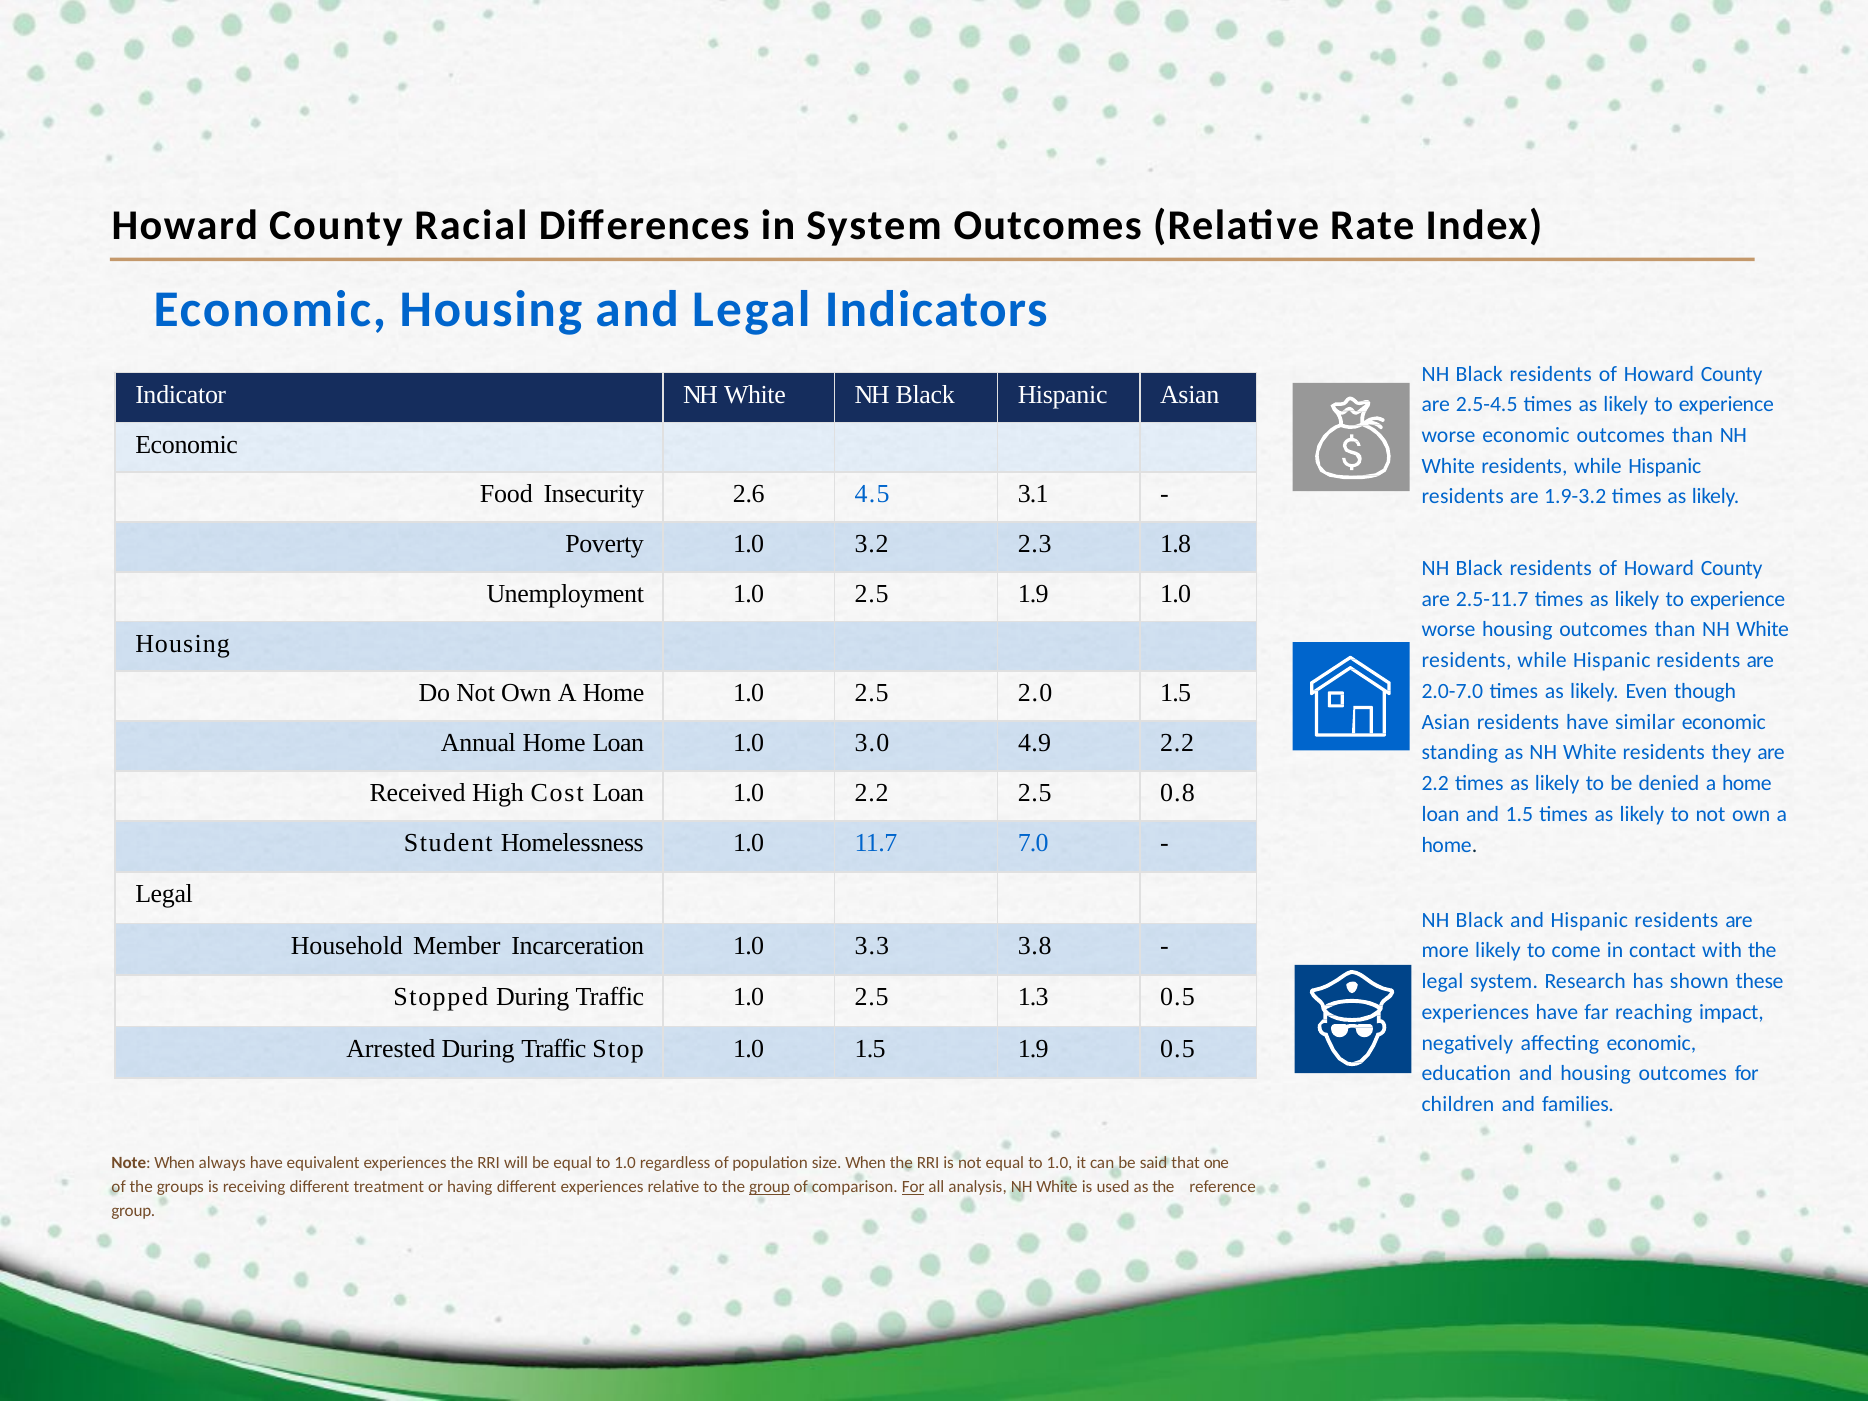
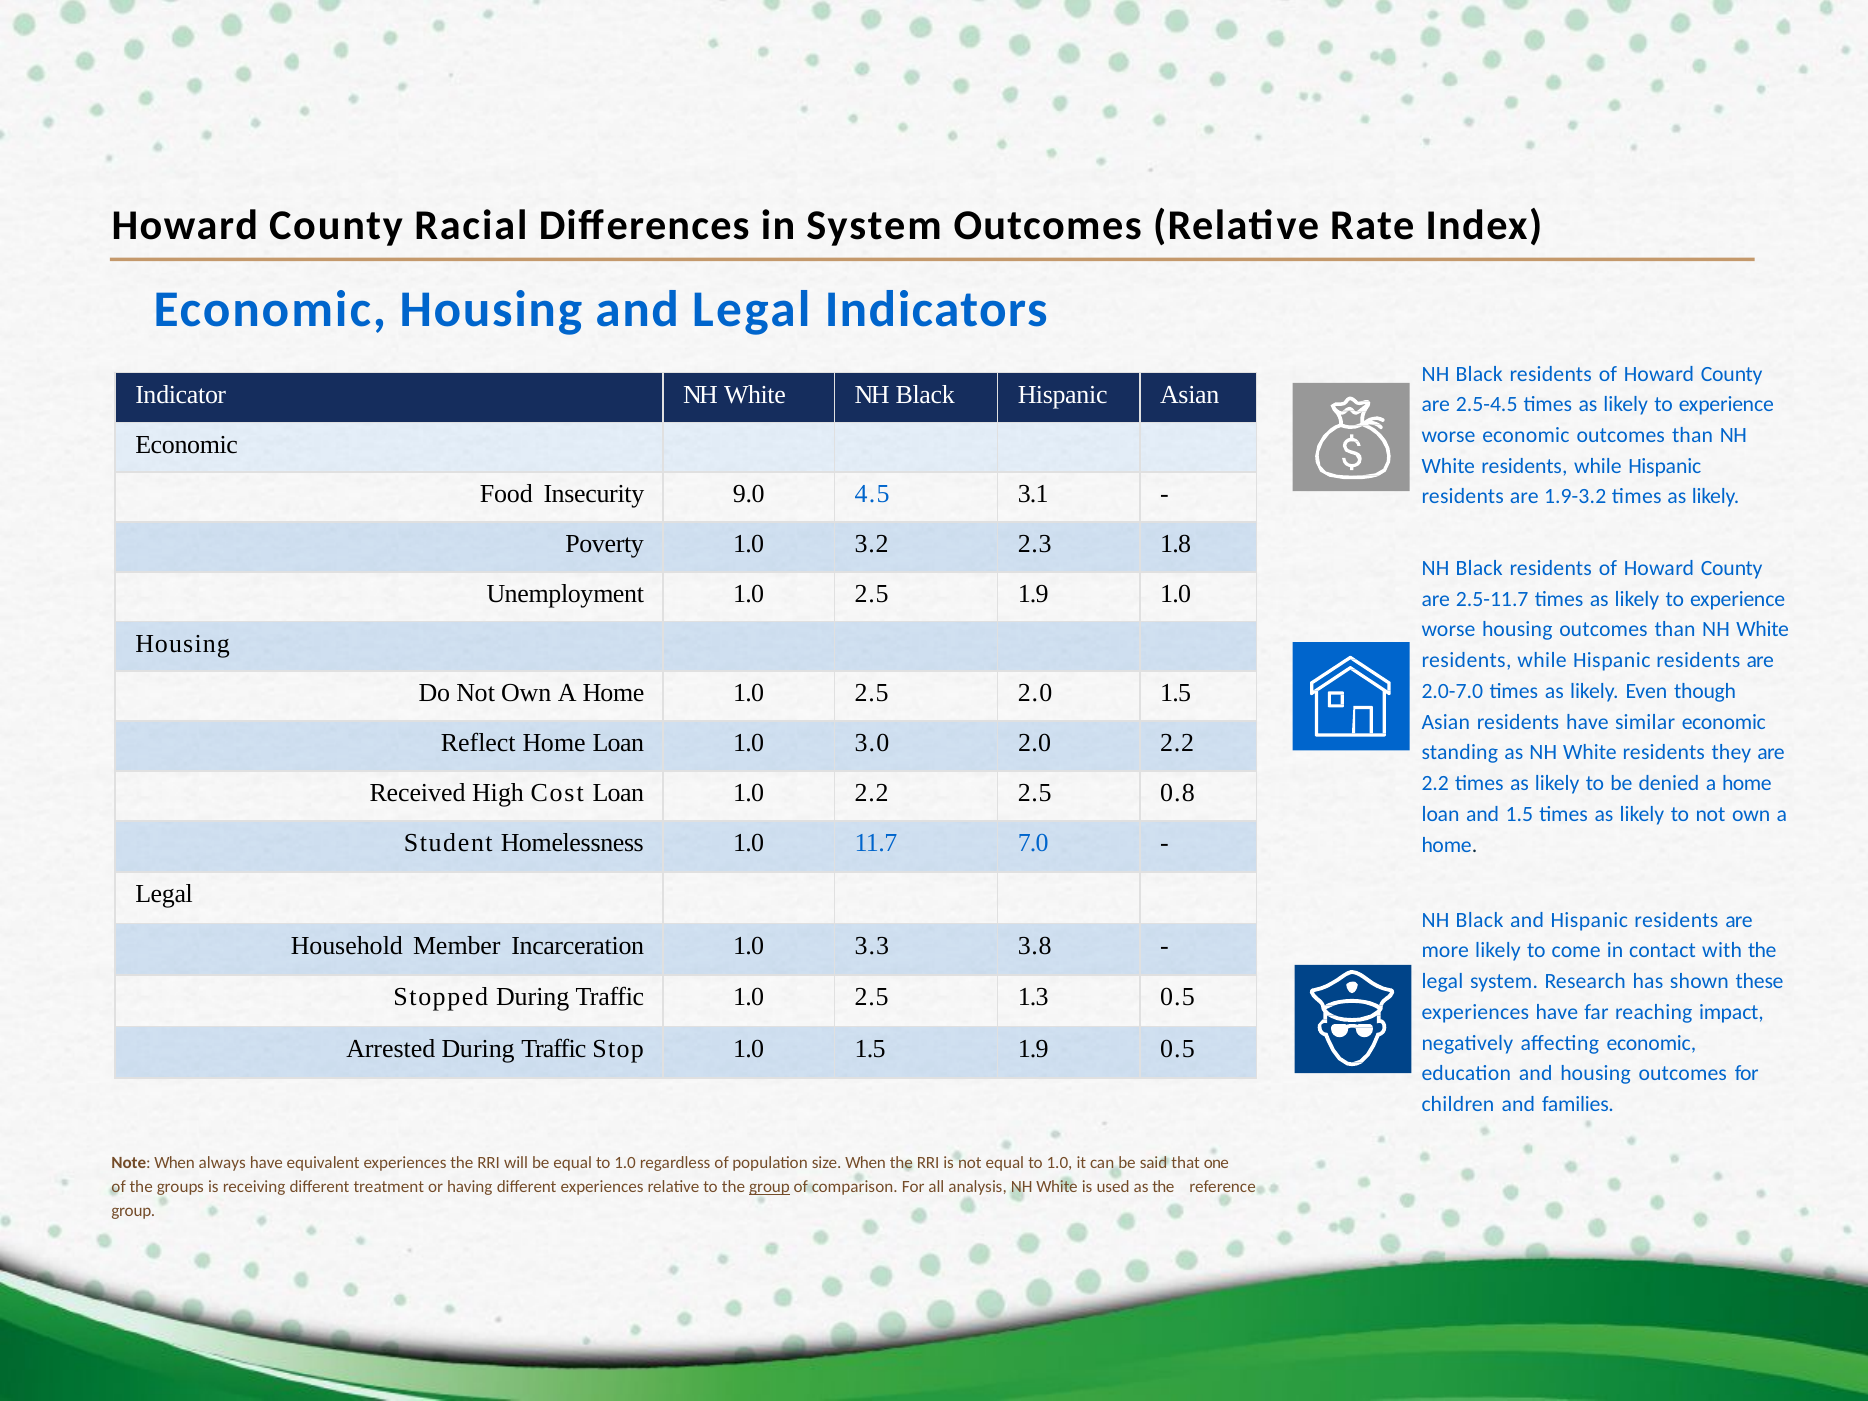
2.6: 2.6 -> 9.0
Annual: Annual -> Reflect
3.0 4.9: 4.9 -> 2.0
For at (913, 1187) underline: present -> none
